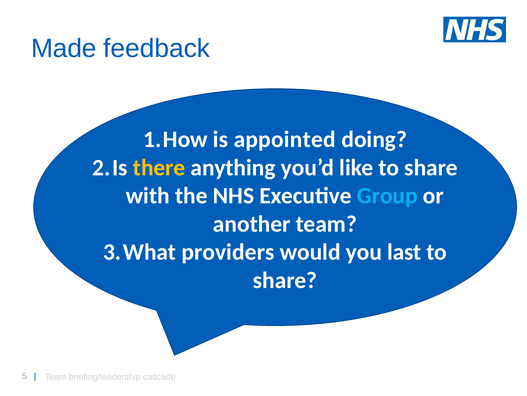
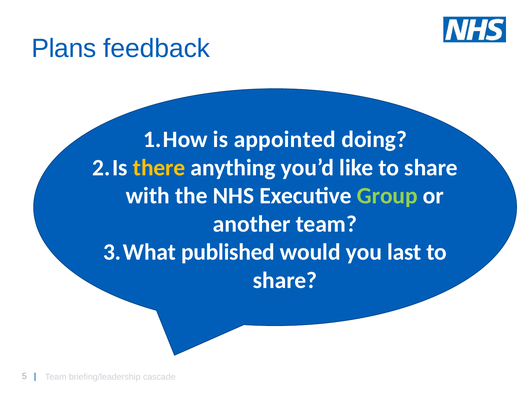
Made: Made -> Plans
Group colour: light blue -> light green
providers: providers -> published
